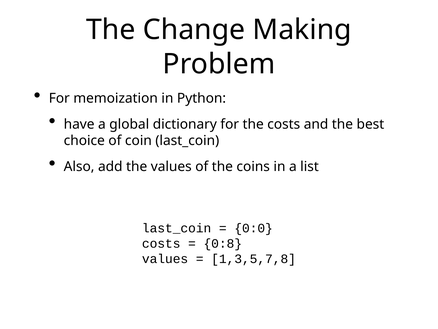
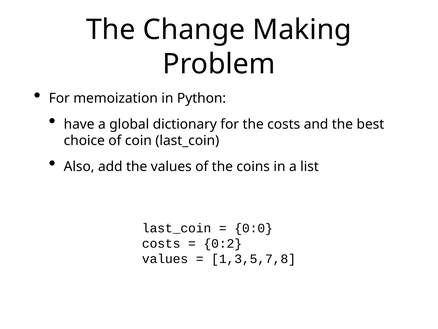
0:8: 0:8 -> 0:2
